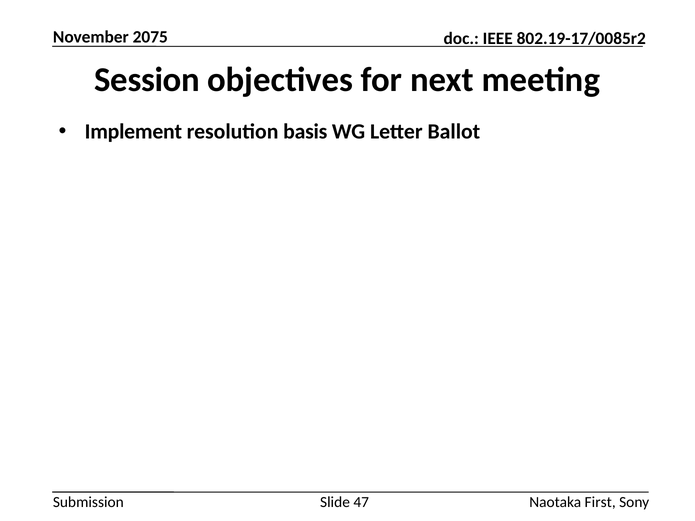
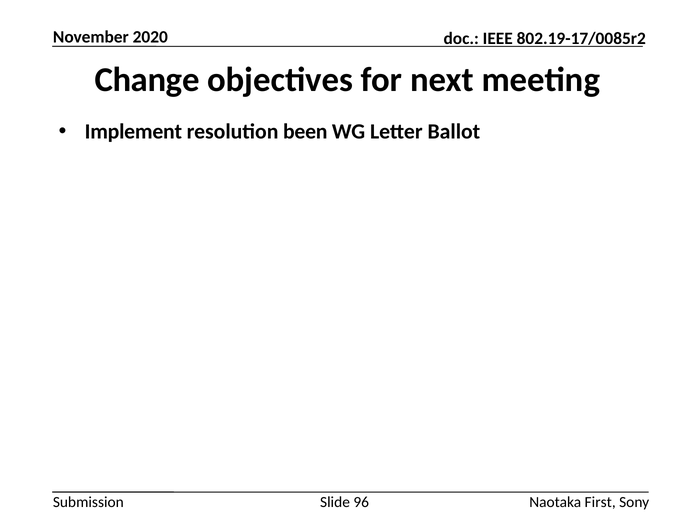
2075: 2075 -> 2020
Session: Session -> Change
basis: basis -> been
47: 47 -> 96
